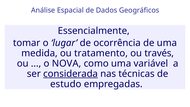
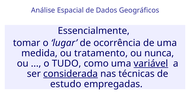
través: través -> nunca
NOVA: NOVA -> TUDO
variável underline: none -> present
